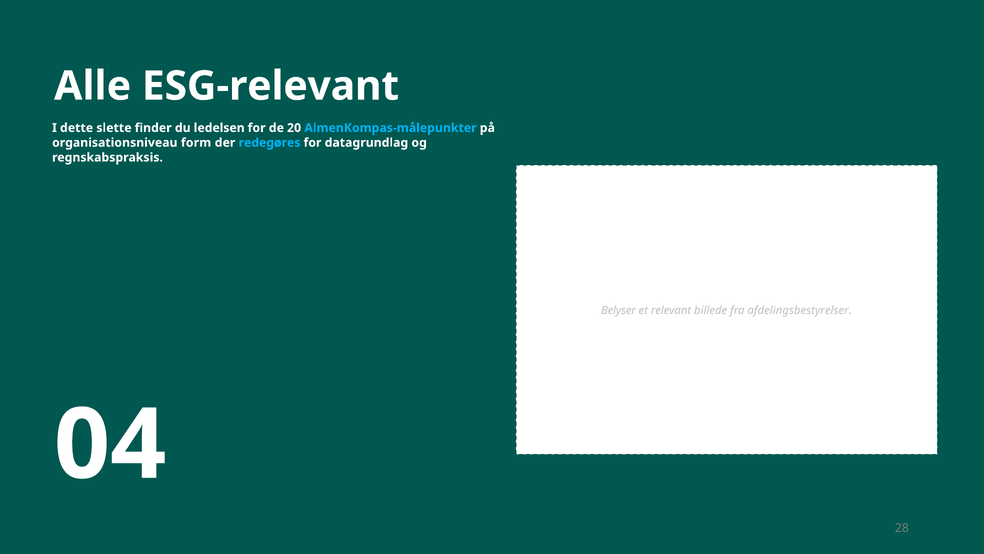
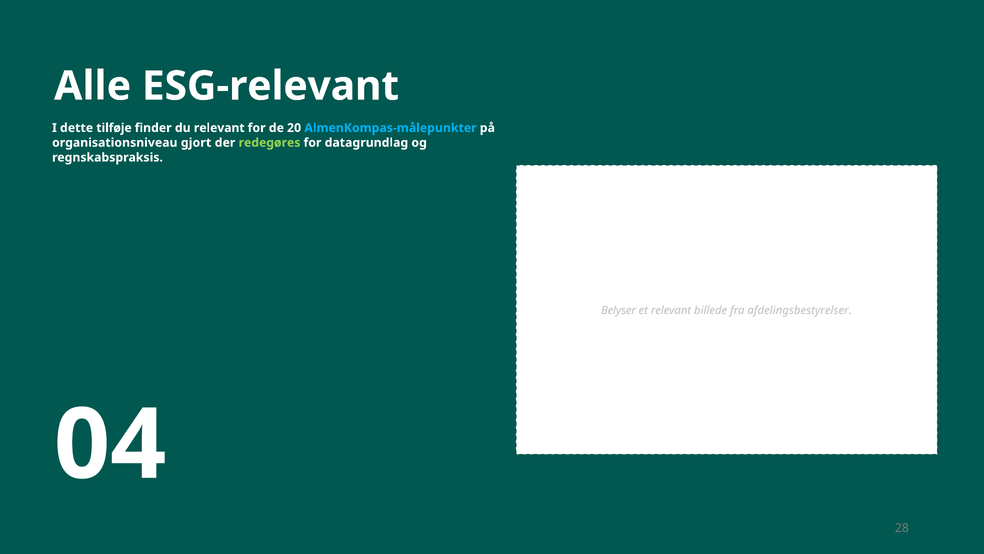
slette: slette -> tilføje
du ledelsen: ledelsen -> relevant
form: form -> gjort
redegøres colour: light blue -> light green
